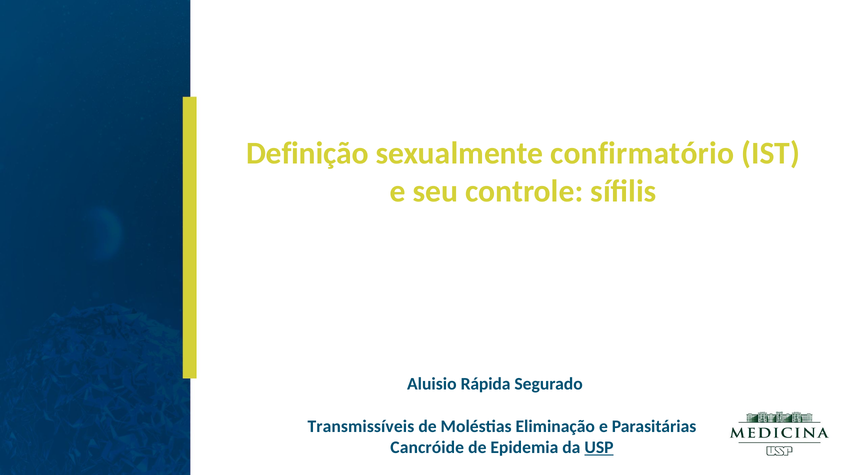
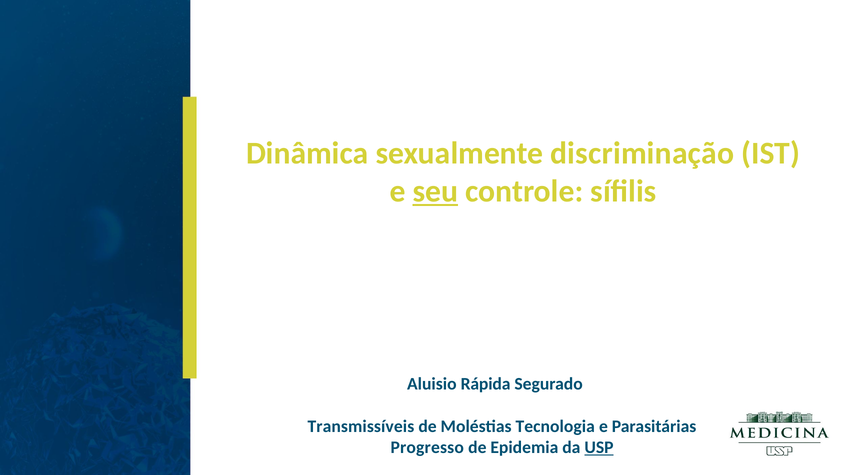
Definição: Definição -> Dinâmica
confirmatório: confirmatório -> discriminação
seu underline: none -> present
Eliminação: Eliminação -> Tecnologia
Cancróide: Cancróide -> Progresso
